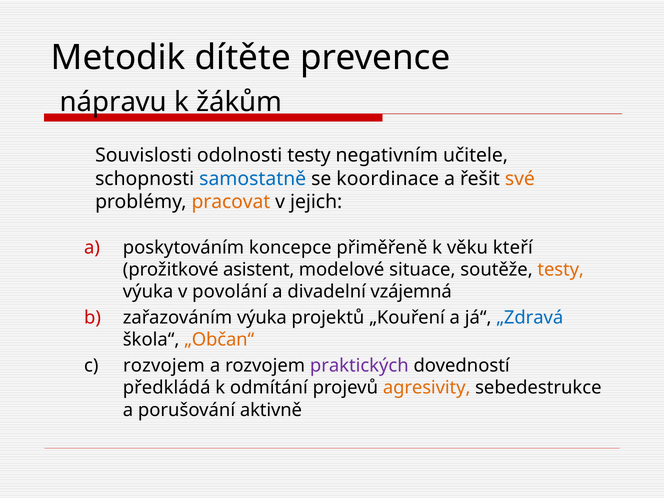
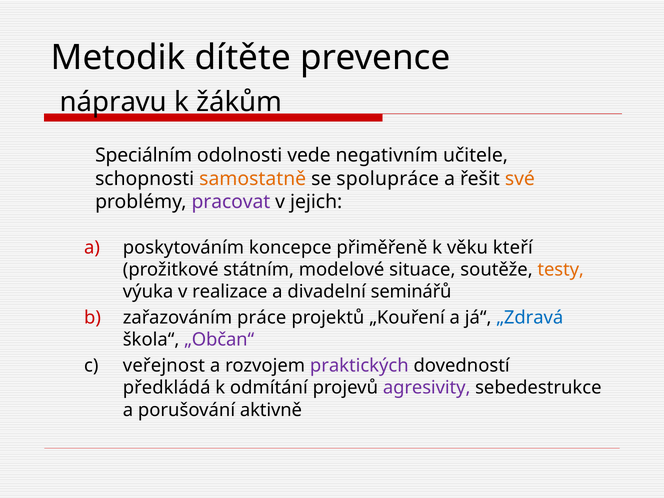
Souvislosti: Souvislosti -> Speciálním
odolnosti testy: testy -> vede
samostatně colour: blue -> orange
koordinace: koordinace -> spolupráce
pracovat colour: orange -> purple
asistent: asistent -> státním
povolání: povolání -> realizace
vzájemná: vzájemná -> seminářů
zařazováním výuka: výuka -> práce
„Občan“ colour: orange -> purple
c rozvojem: rozvojem -> veřejnost
agresivity colour: orange -> purple
